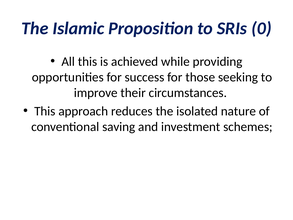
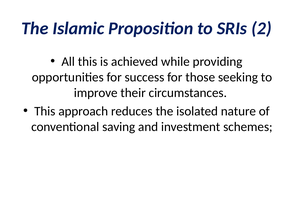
0: 0 -> 2
